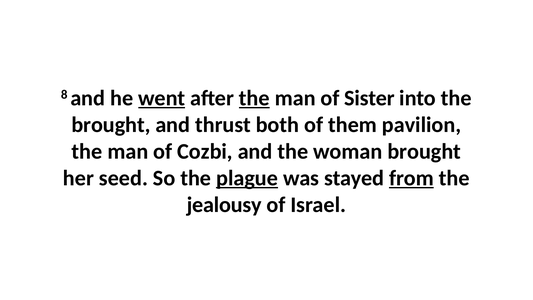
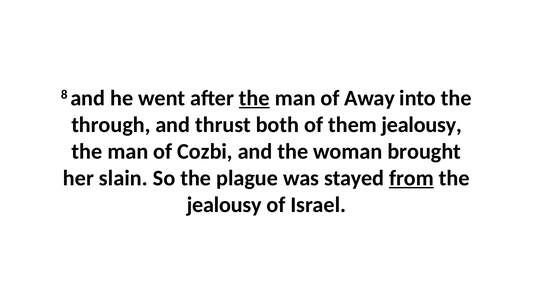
went underline: present -> none
Sister: Sister -> Away
brought at (111, 125): brought -> through
them pavilion: pavilion -> jealousy
seed: seed -> slain
plague underline: present -> none
